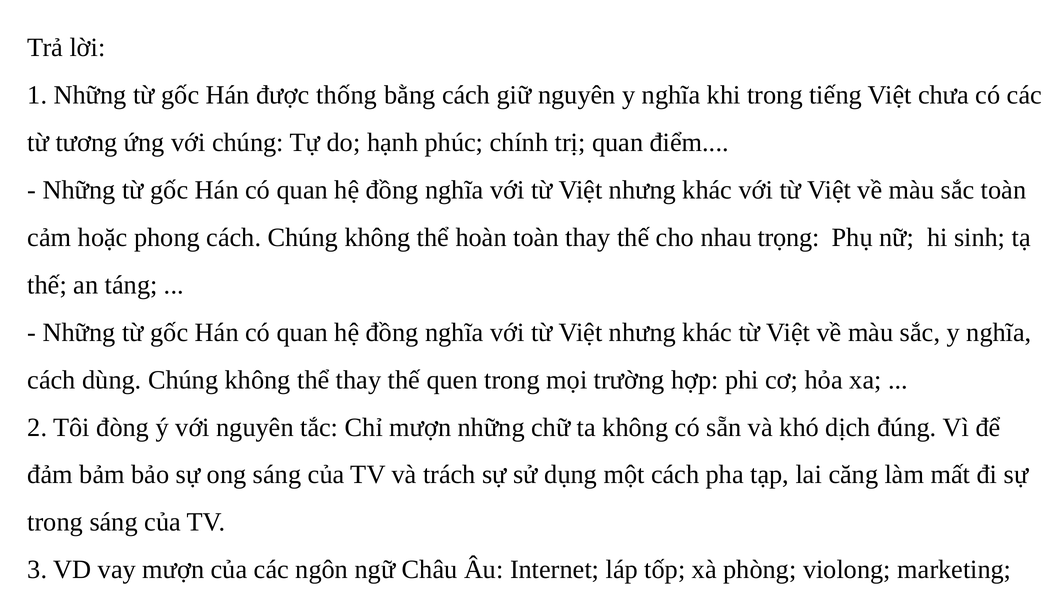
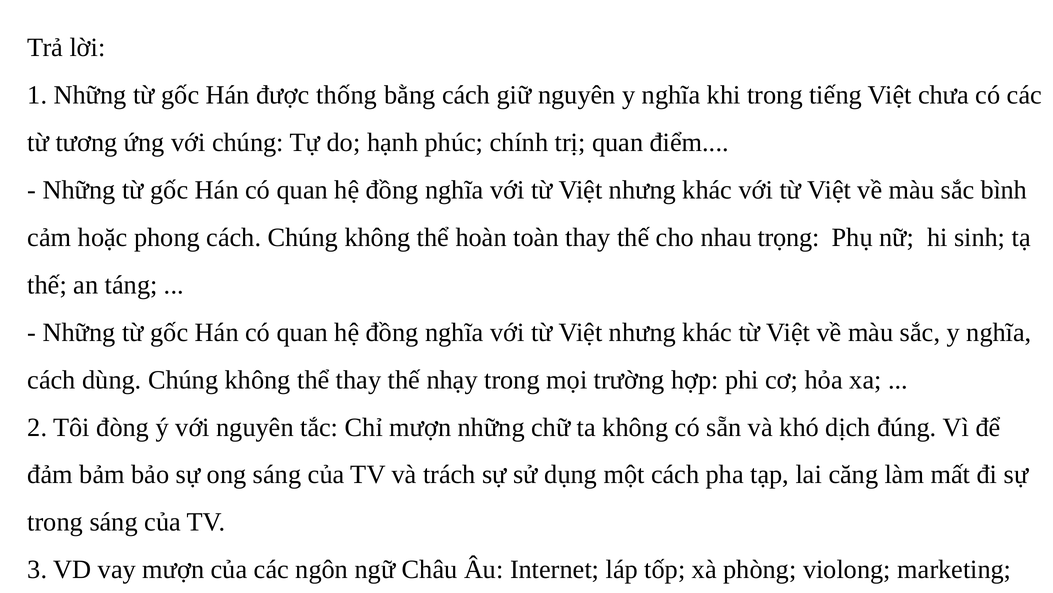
sắc toàn: toàn -> bình
quen: quen -> nhạy
